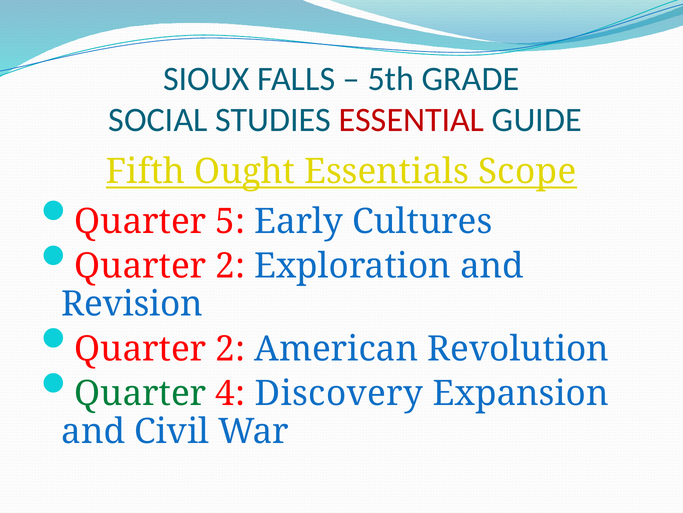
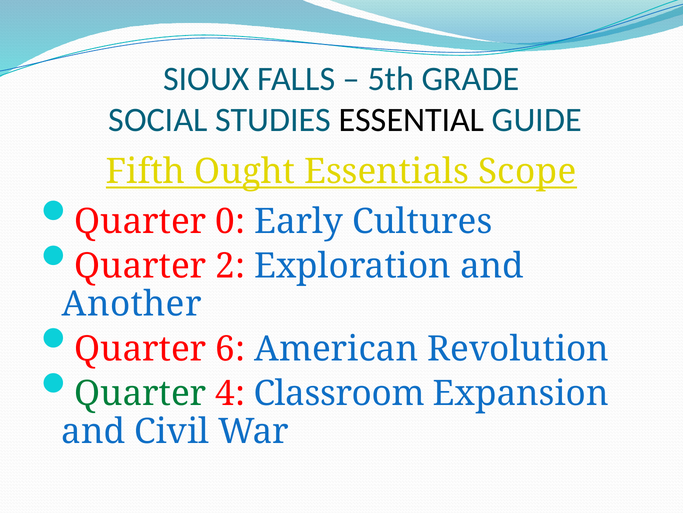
ESSENTIAL colour: red -> black
5: 5 -> 0
Revision: Revision -> Another
2 at (230, 348): 2 -> 6
Discovery: Discovery -> Classroom
